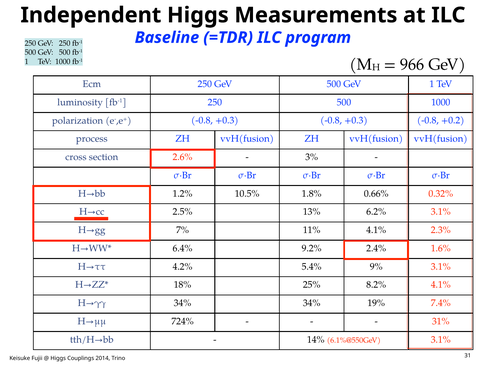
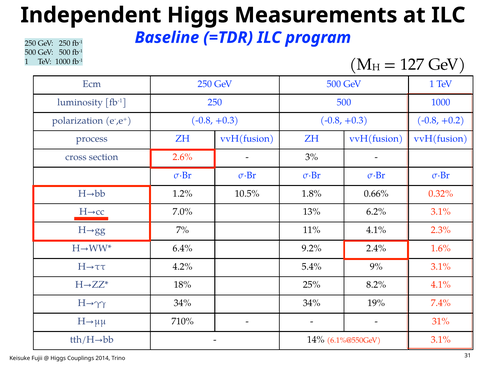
966: 966 -> 127
2.5%: 2.5% -> 7.0%
724%: 724% -> 710%
